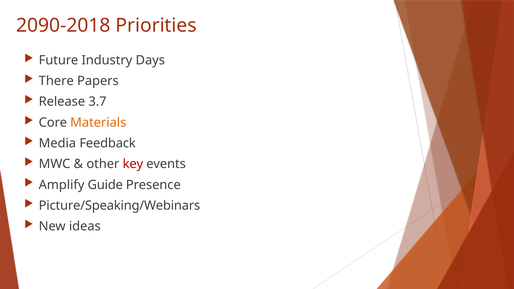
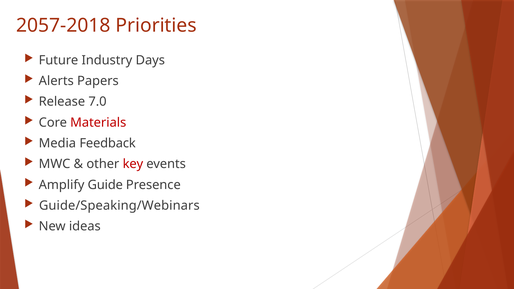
2090-2018: 2090-2018 -> 2057-2018
There: There -> Alerts
3.7: 3.7 -> 7.0
Materials colour: orange -> red
Picture/Speaking/Webinars: Picture/Speaking/Webinars -> Guide/Speaking/Webinars
